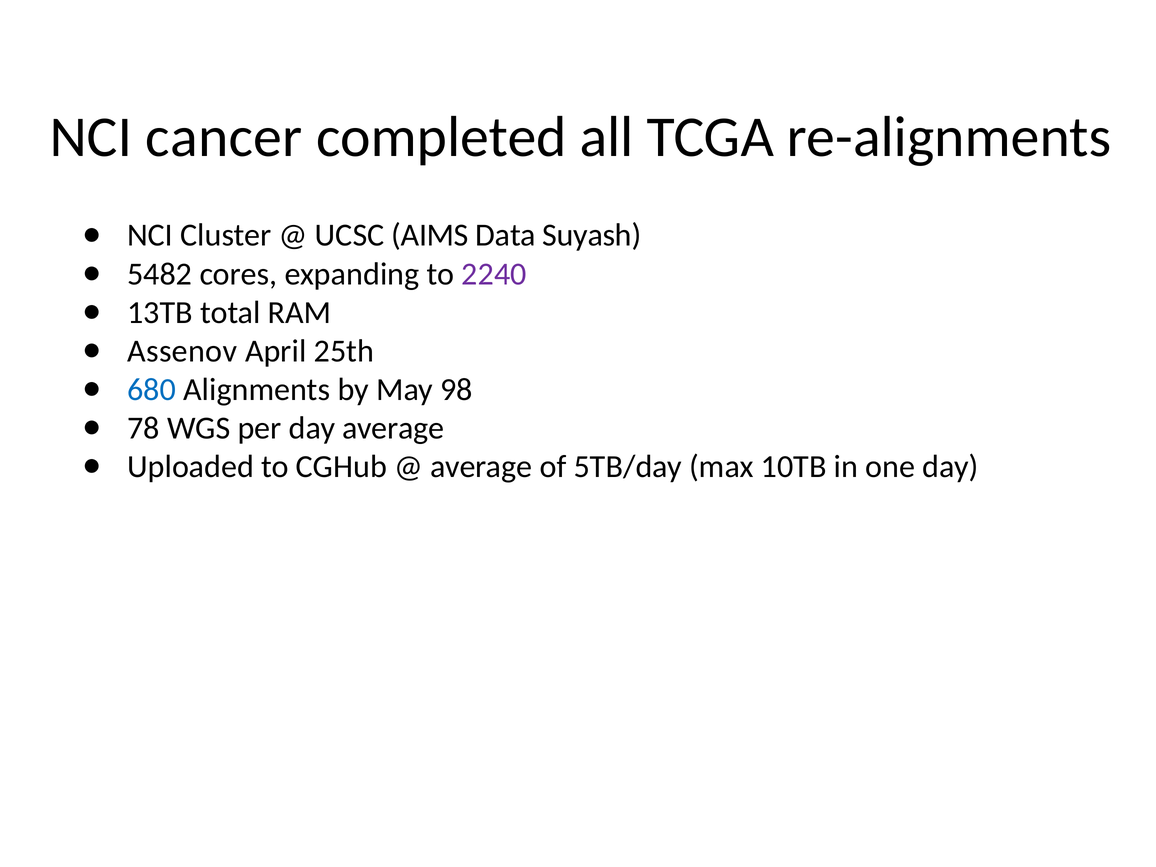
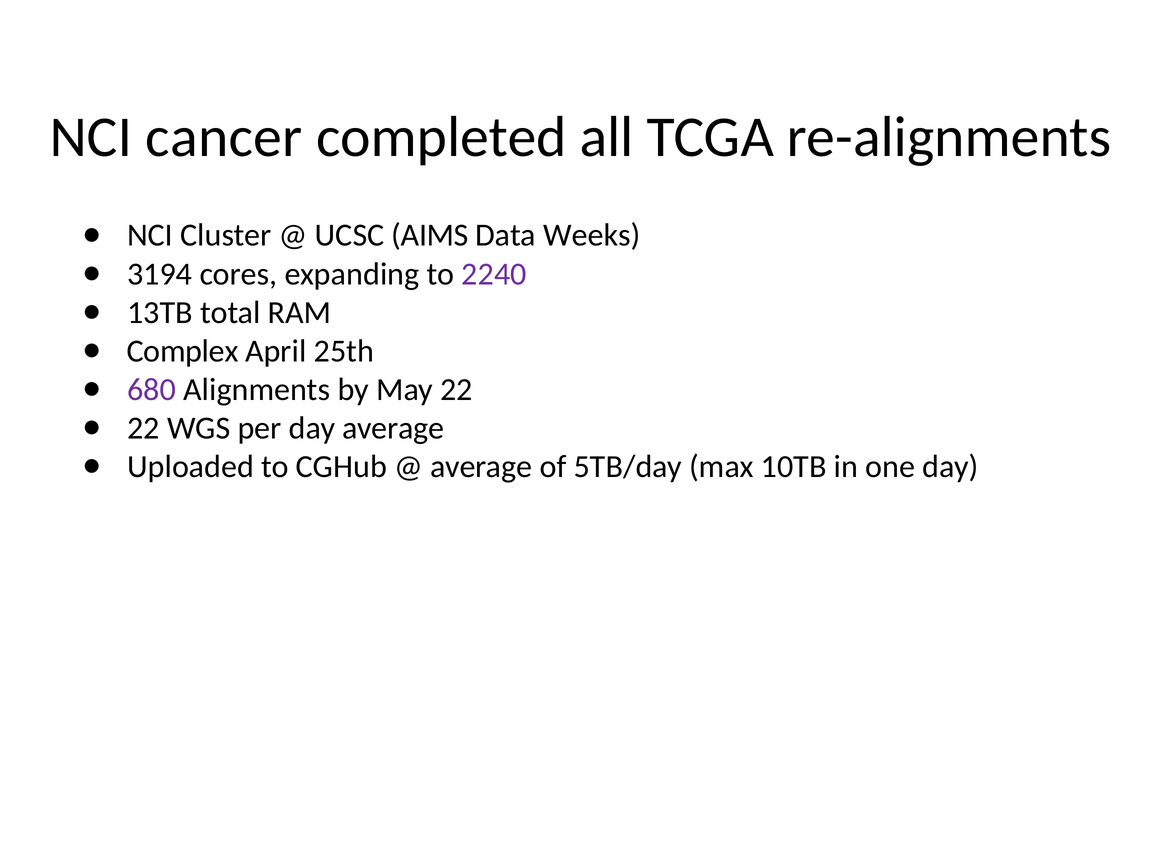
Suyash: Suyash -> Weeks
5482: 5482 -> 3194
Assenov: Assenov -> Complex
680 colour: blue -> purple
May 98: 98 -> 22
78 at (143, 428): 78 -> 22
